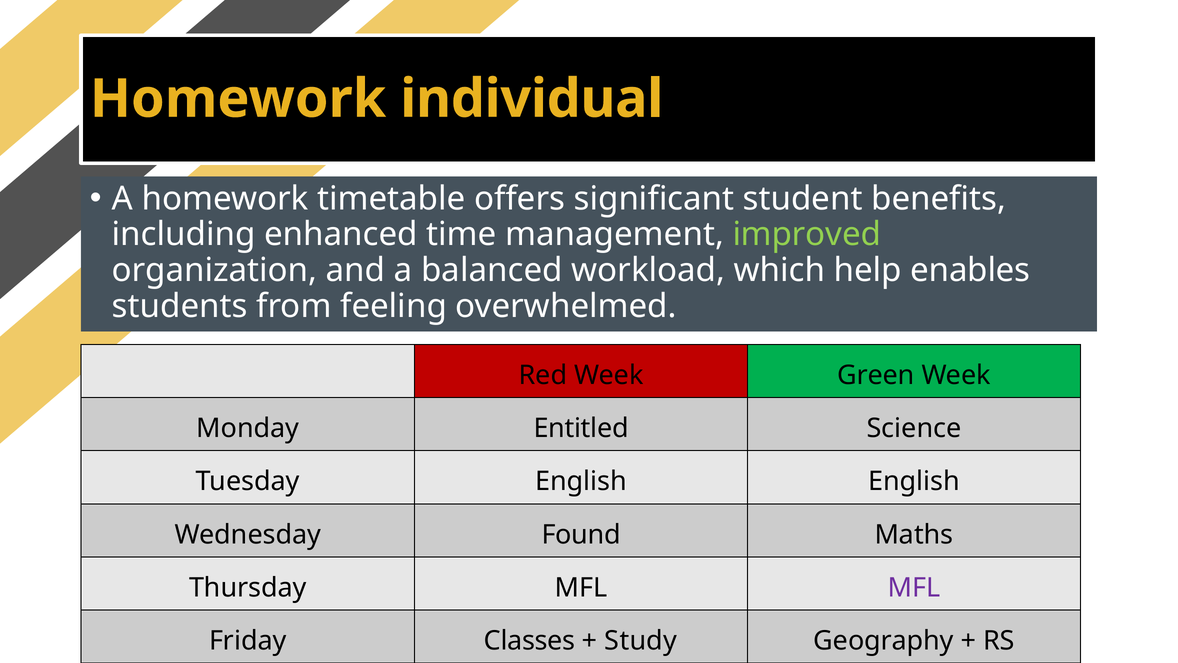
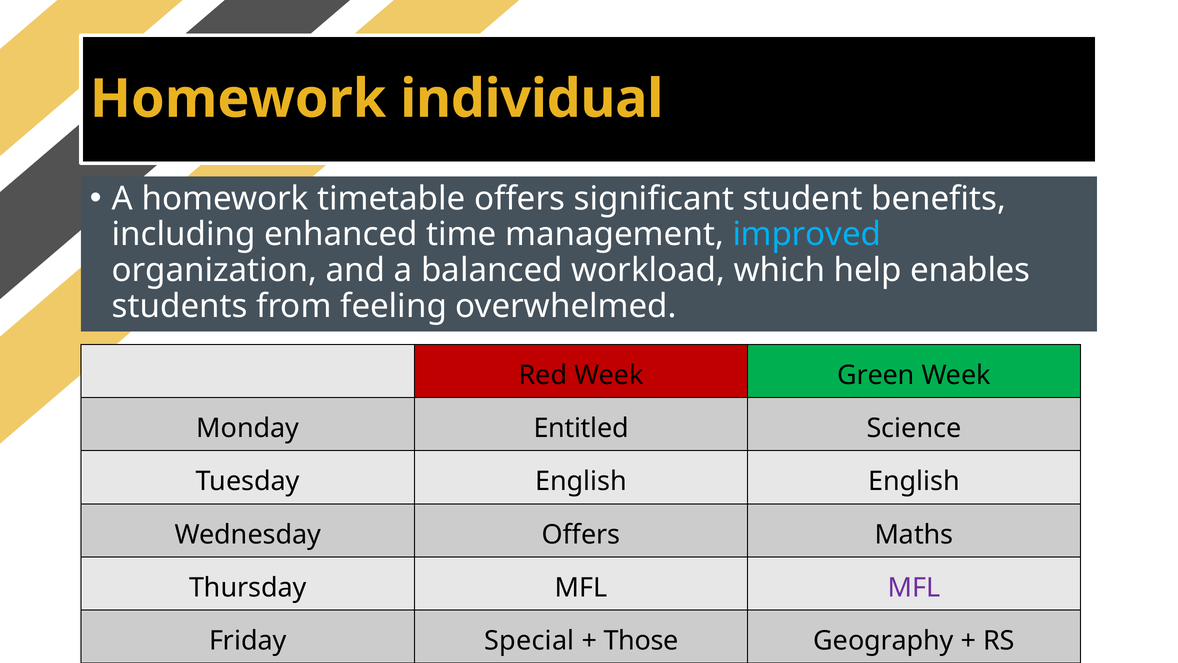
improved colour: light green -> light blue
Wednesday Found: Found -> Offers
Classes: Classes -> Special
Study: Study -> Those
